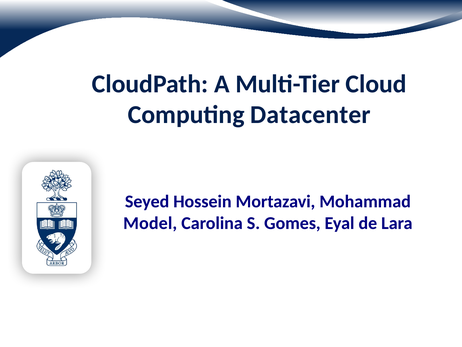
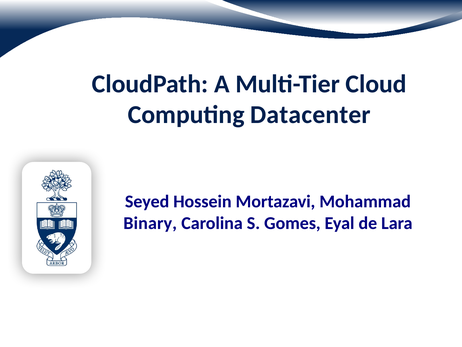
Model: Model -> Binary
